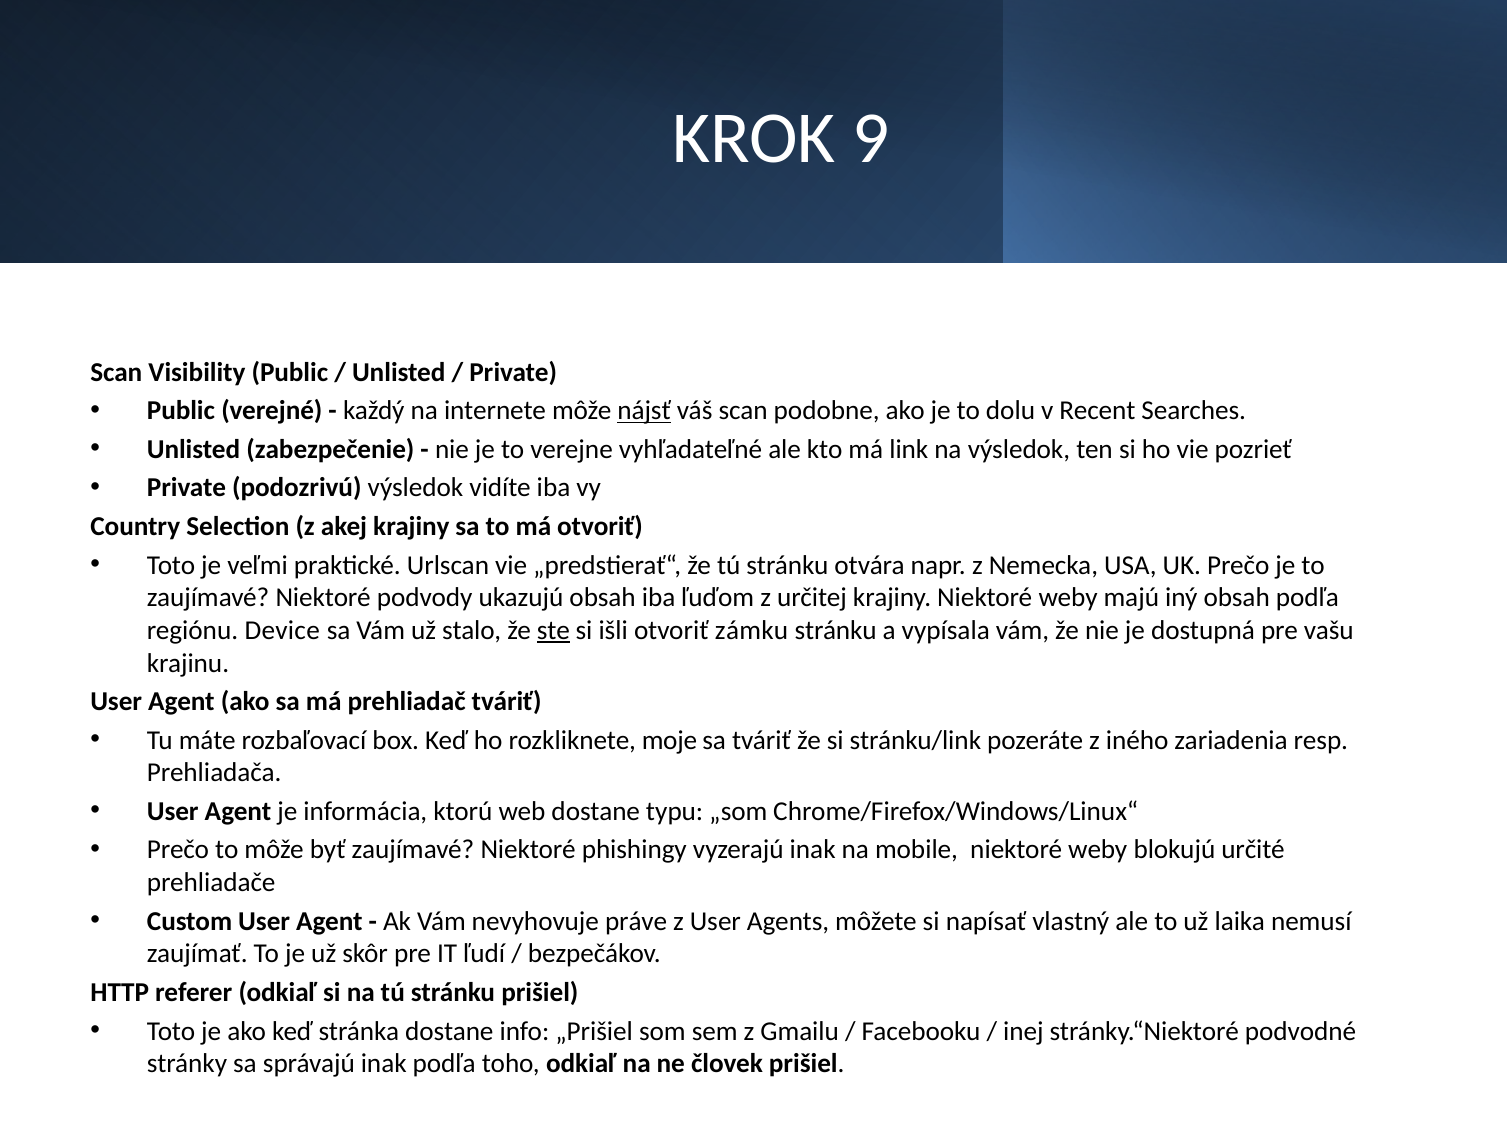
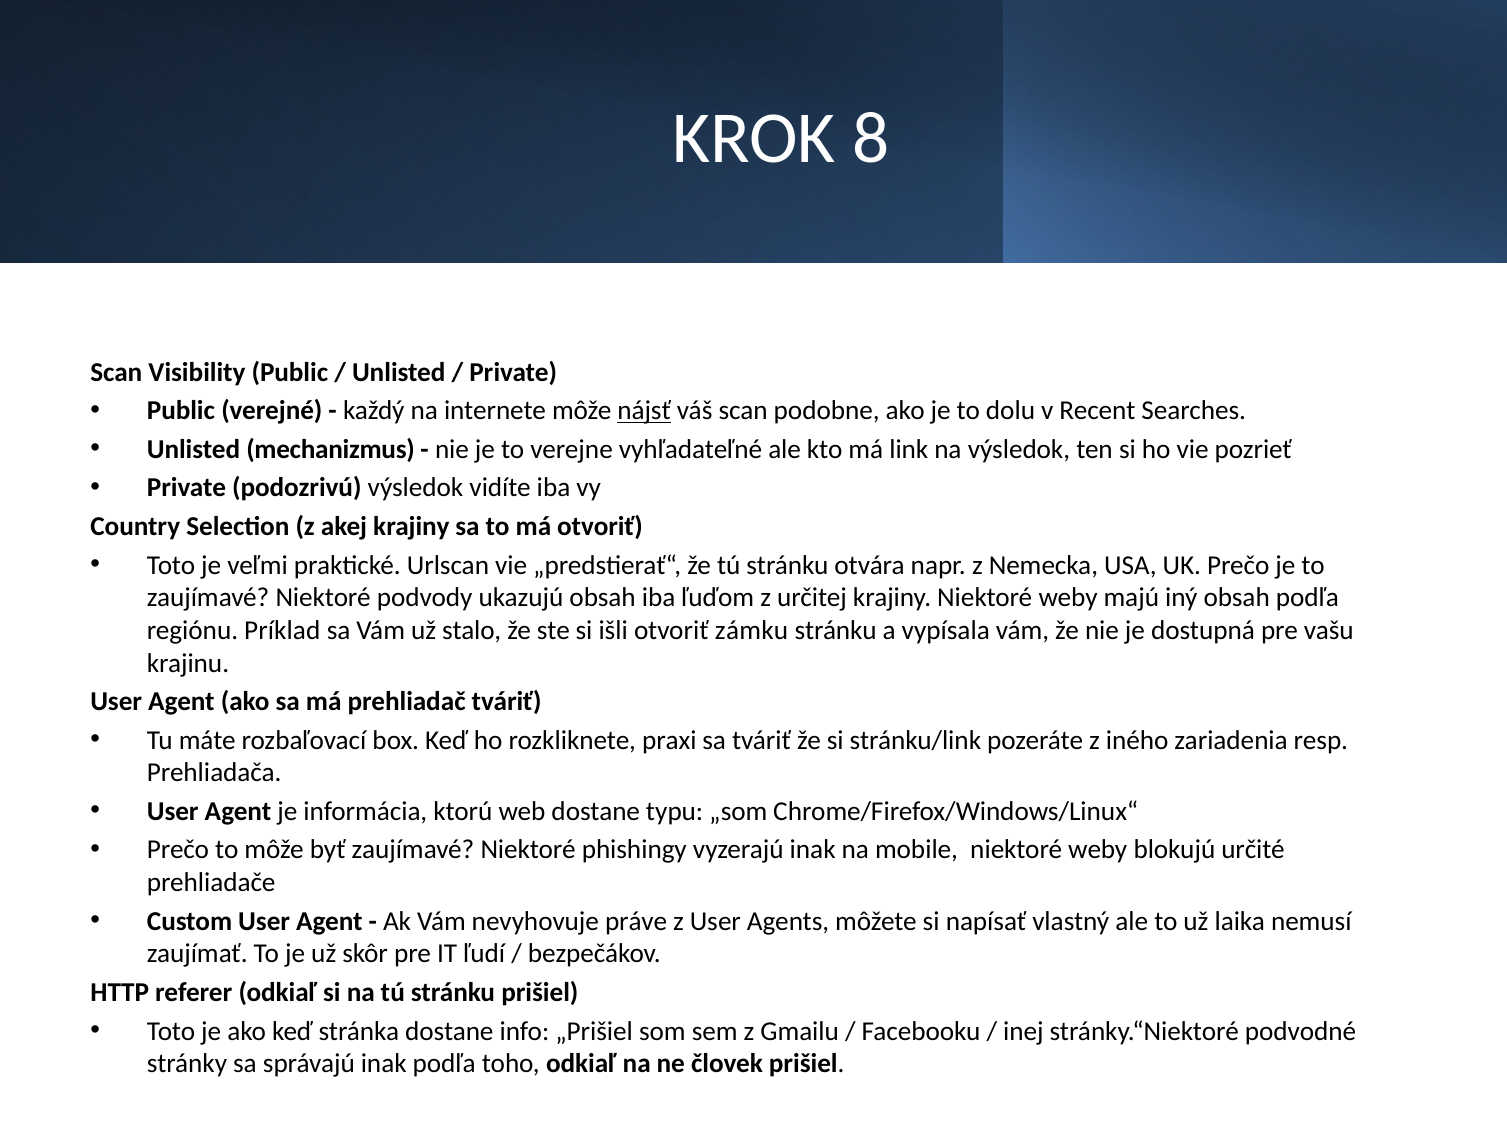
9: 9 -> 8
zabezpečenie: zabezpečenie -> mechanizmus
Device: Device -> Príklad
ste underline: present -> none
moje: moje -> praxi
